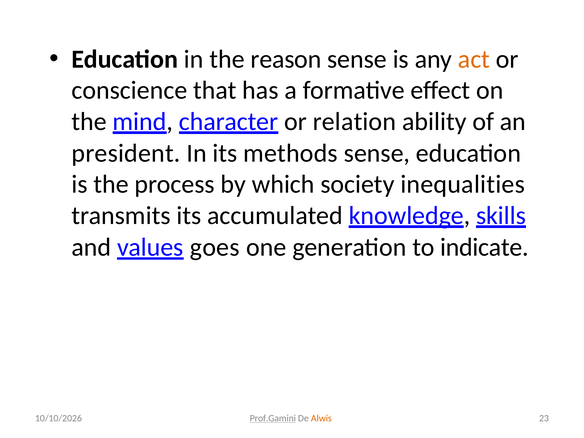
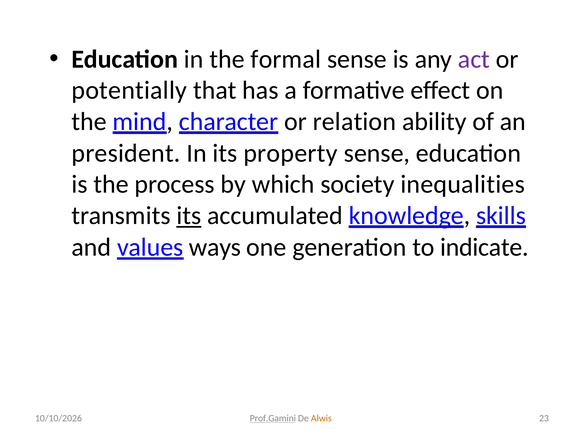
reason: reason -> formal
act colour: orange -> purple
conscience: conscience -> potentially
methods: methods -> property
its at (189, 216) underline: none -> present
goes: goes -> ways
